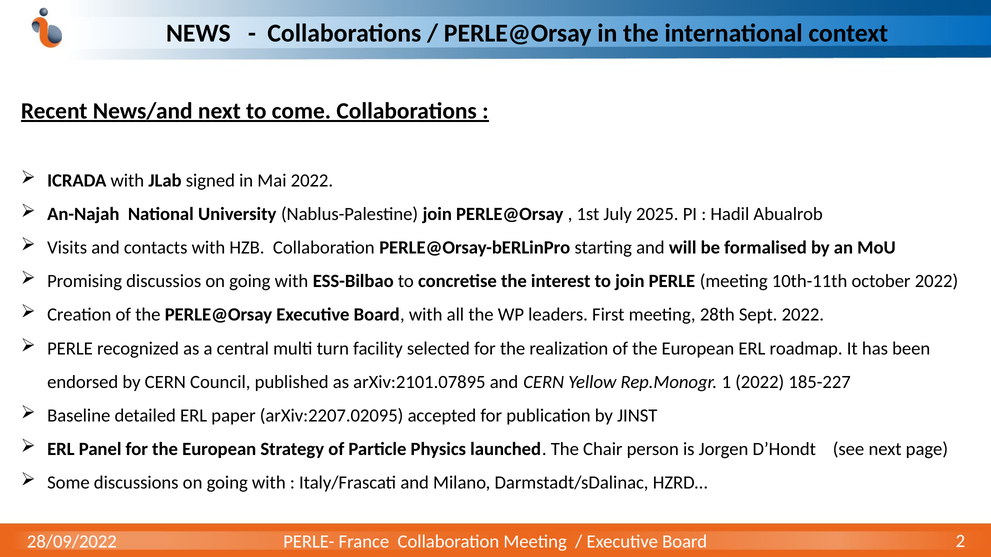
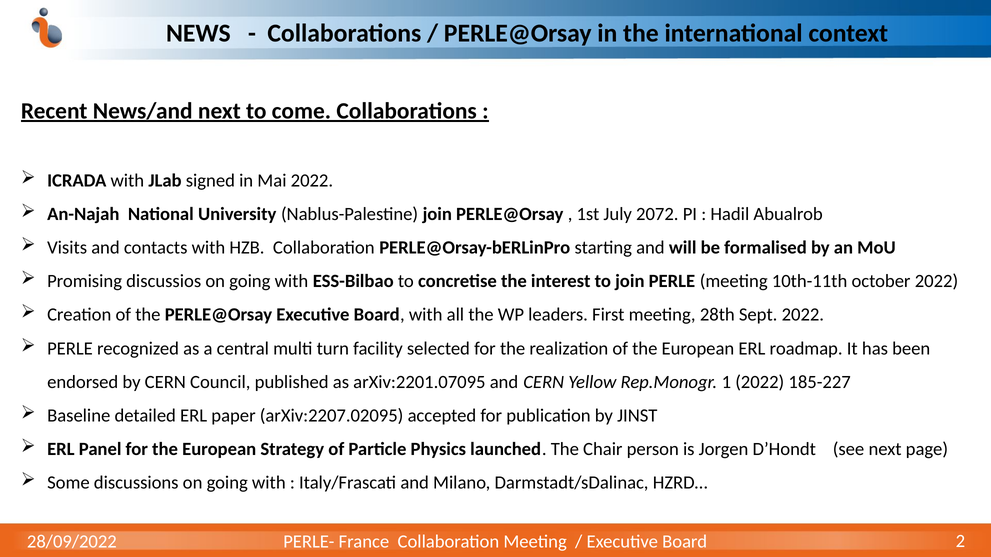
2025: 2025 -> 2072
arXiv:2101.07895: arXiv:2101.07895 -> arXiv:2201.07095
